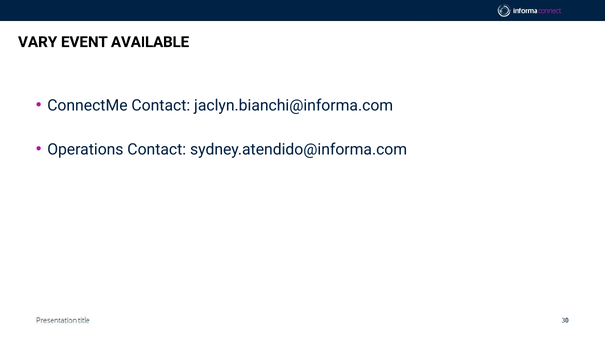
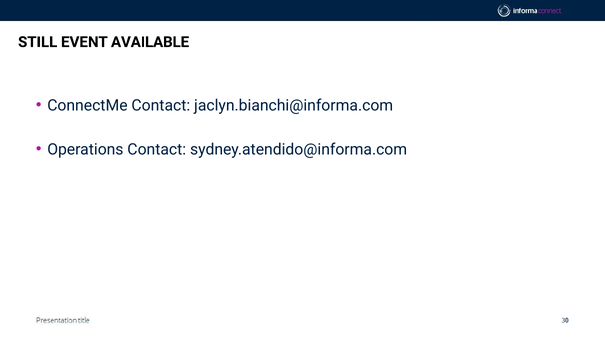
VARY: VARY -> STILL
